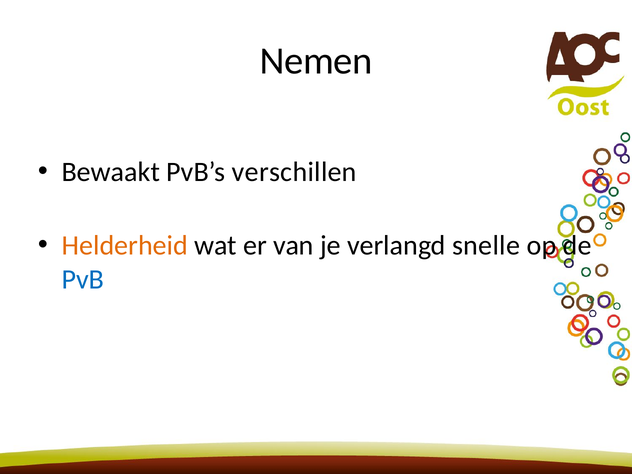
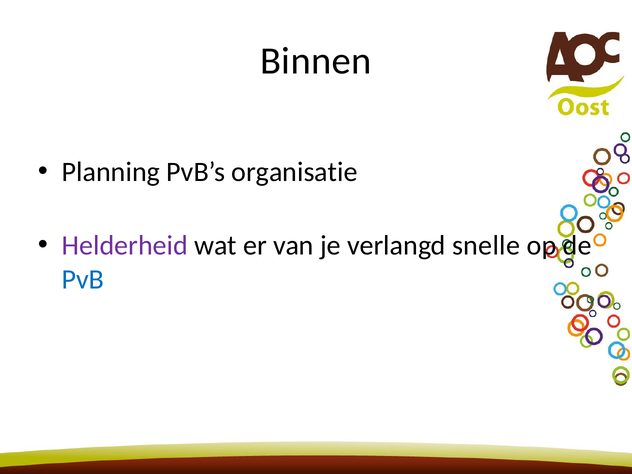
Nemen: Nemen -> Binnen
Bewaakt: Bewaakt -> Planning
verschillen: verschillen -> organisatie
Helderheid colour: orange -> purple
